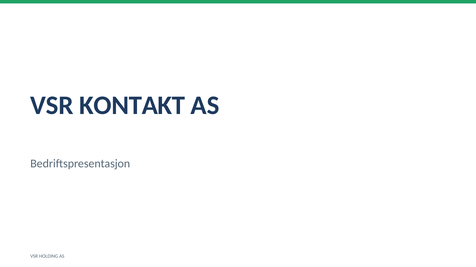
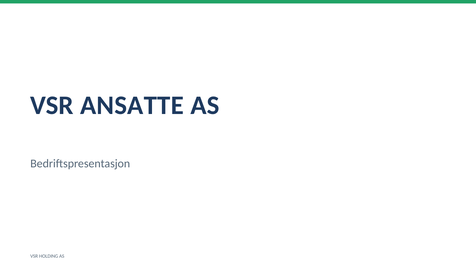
KONTAKT: KONTAKT -> ANSATTE
